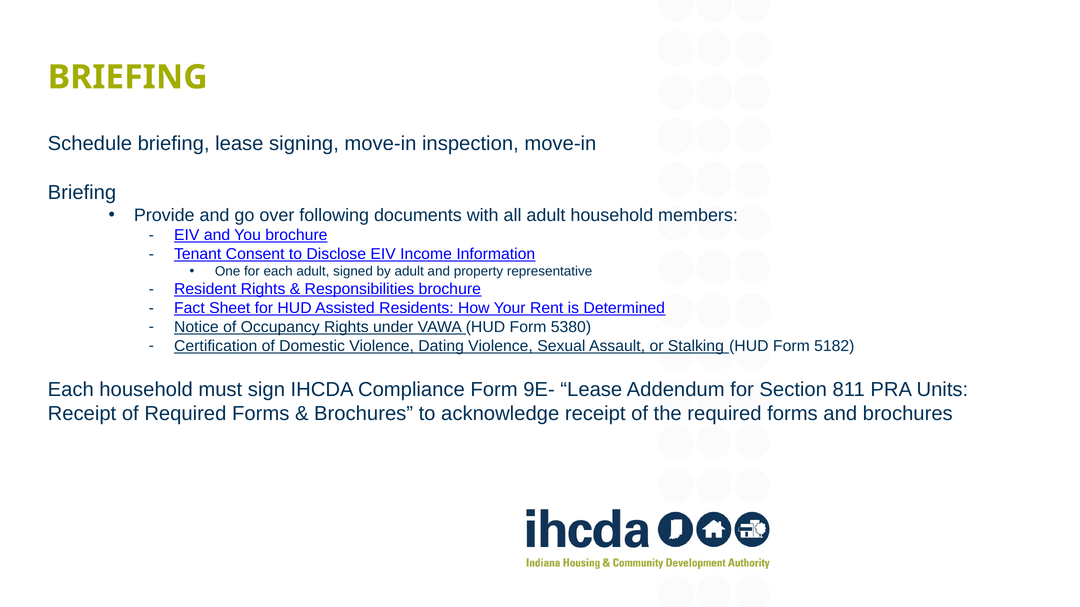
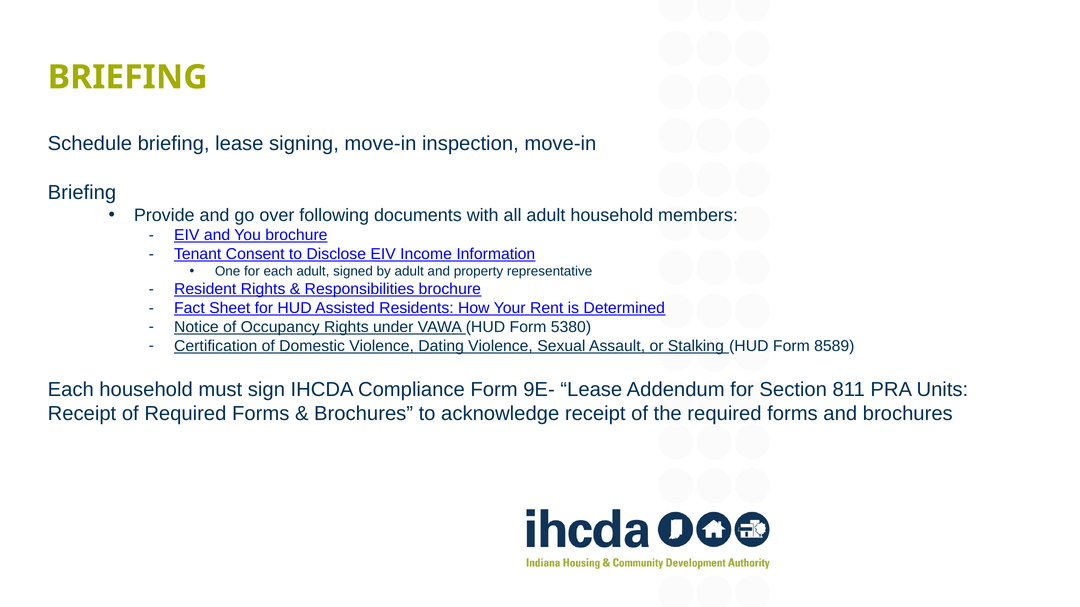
5182: 5182 -> 8589
